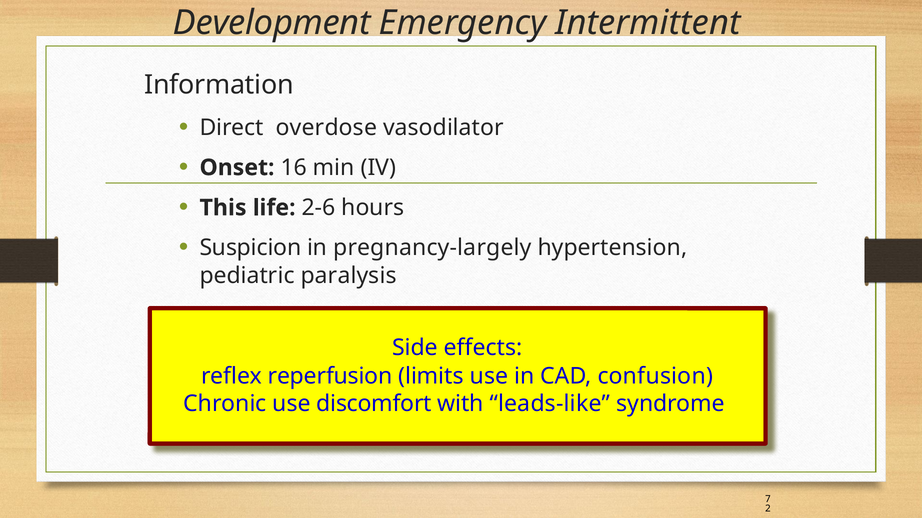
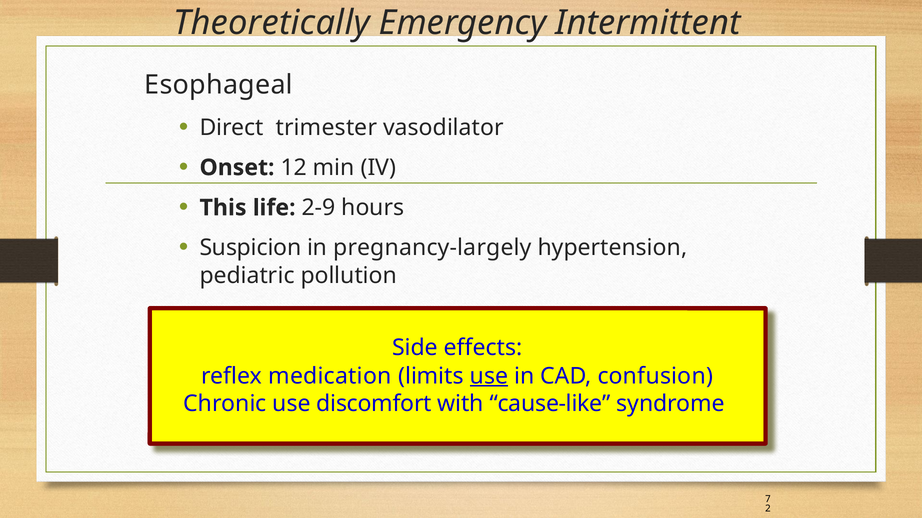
Development: Development -> Theoretically
Information: Information -> Esophageal
overdose: overdose -> trimester
16: 16 -> 12
2-6: 2-6 -> 2-9
paralysis: paralysis -> pollution
reperfusion: reperfusion -> medication
use at (489, 376) underline: none -> present
leads-like: leads-like -> cause-like
